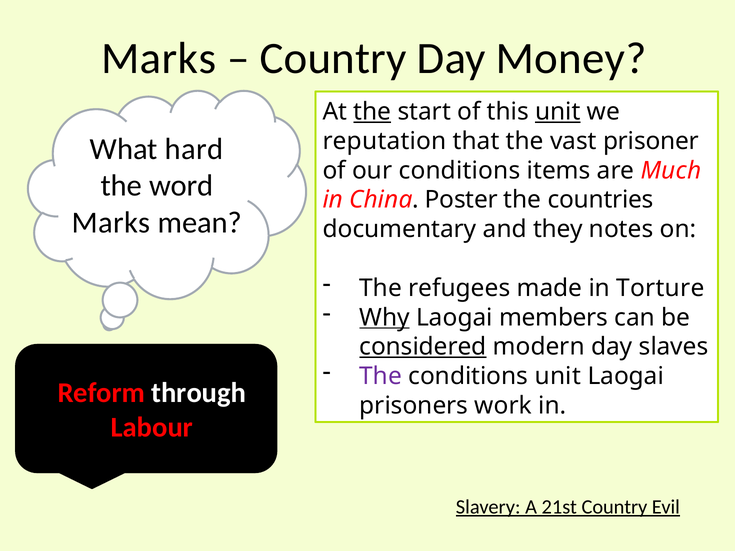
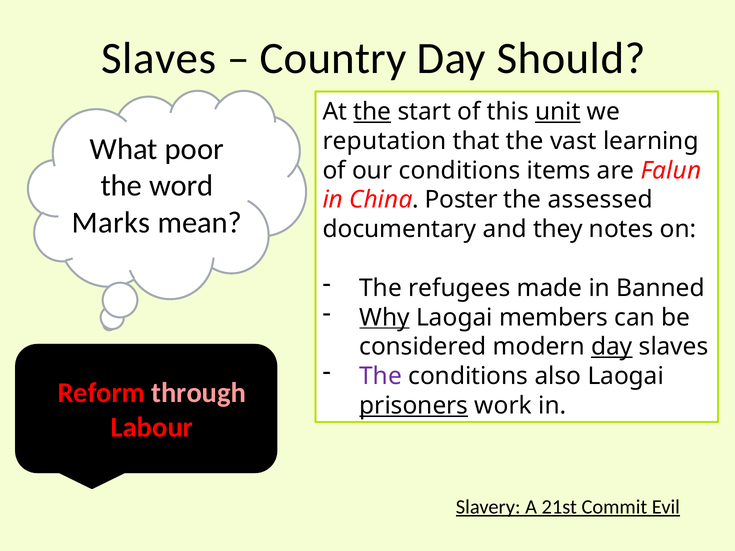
Marks at (159, 58): Marks -> Slaves
Money: Money -> Should
prisoner: prisoner -> learning
hard: hard -> poor
Much: Much -> Falun
countries: countries -> assessed
Torture: Torture -> Banned
considered underline: present -> none
day at (612, 347) underline: none -> present
conditions unit: unit -> also
through colour: white -> pink
prisoners underline: none -> present
21st Country: Country -> Commit
